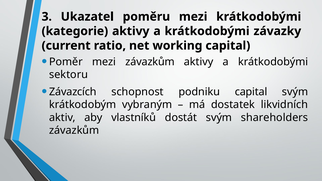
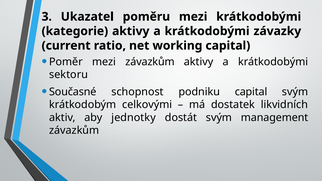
Závazcích: Závazcích -> Současné
vybraným: vybraným -> celkovými
vlastníků: vlastníků -> jednotky
shareholders: shareholders -> management
